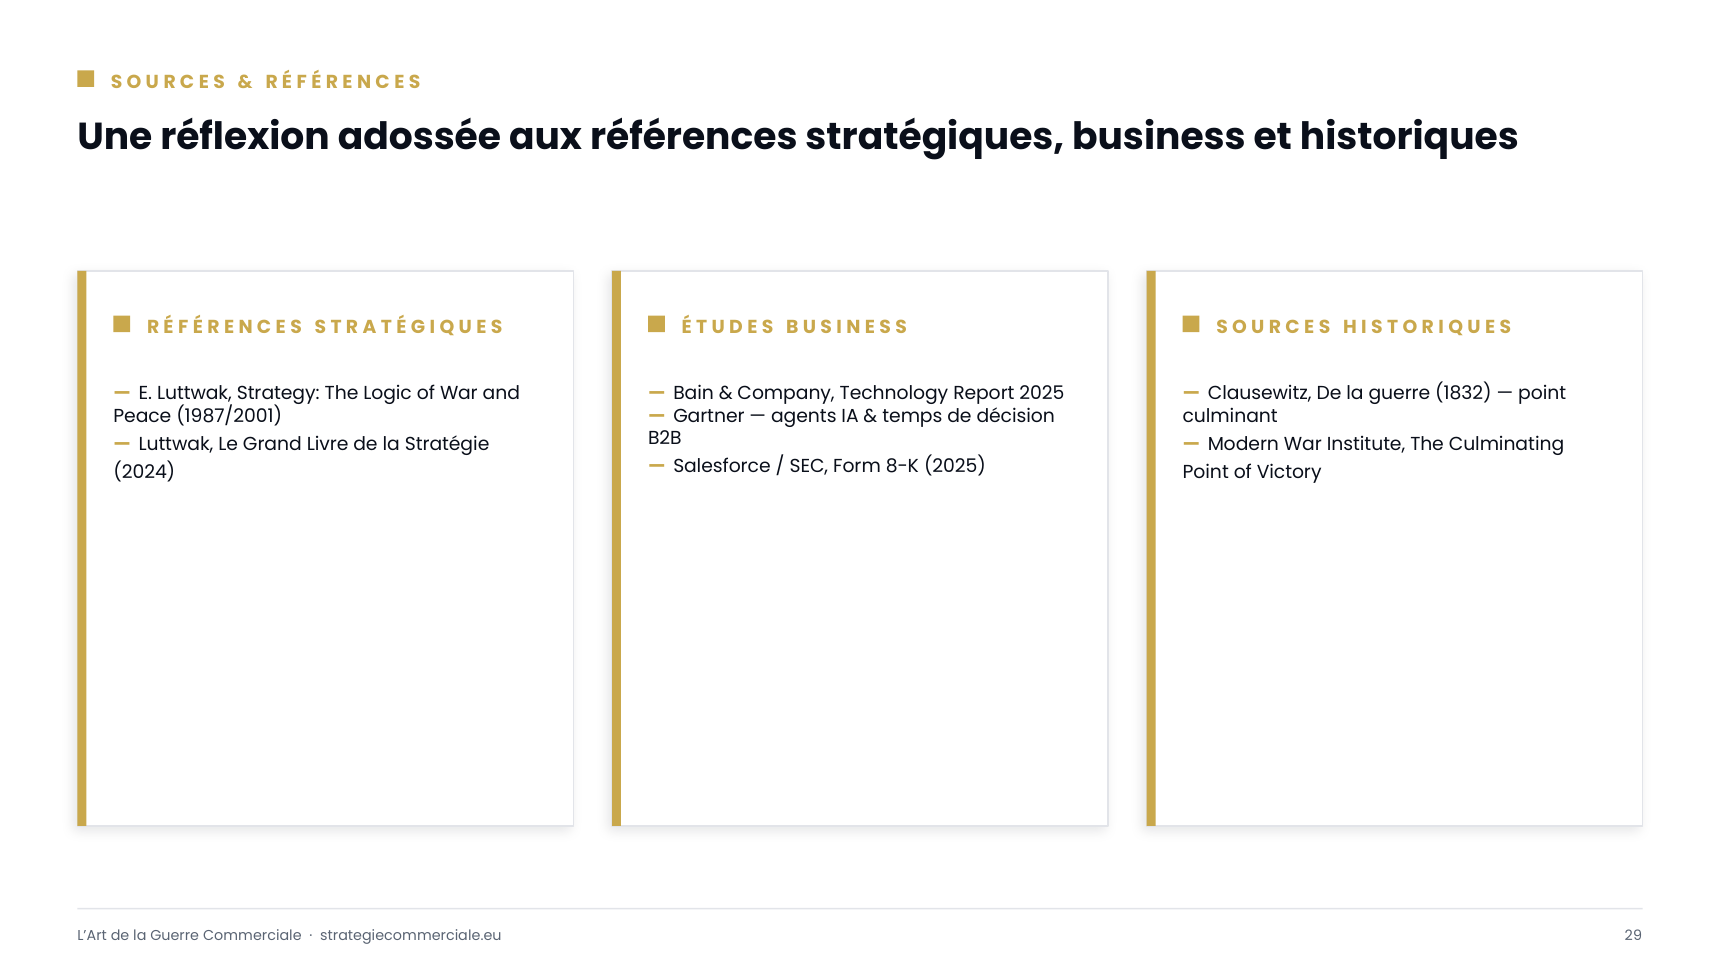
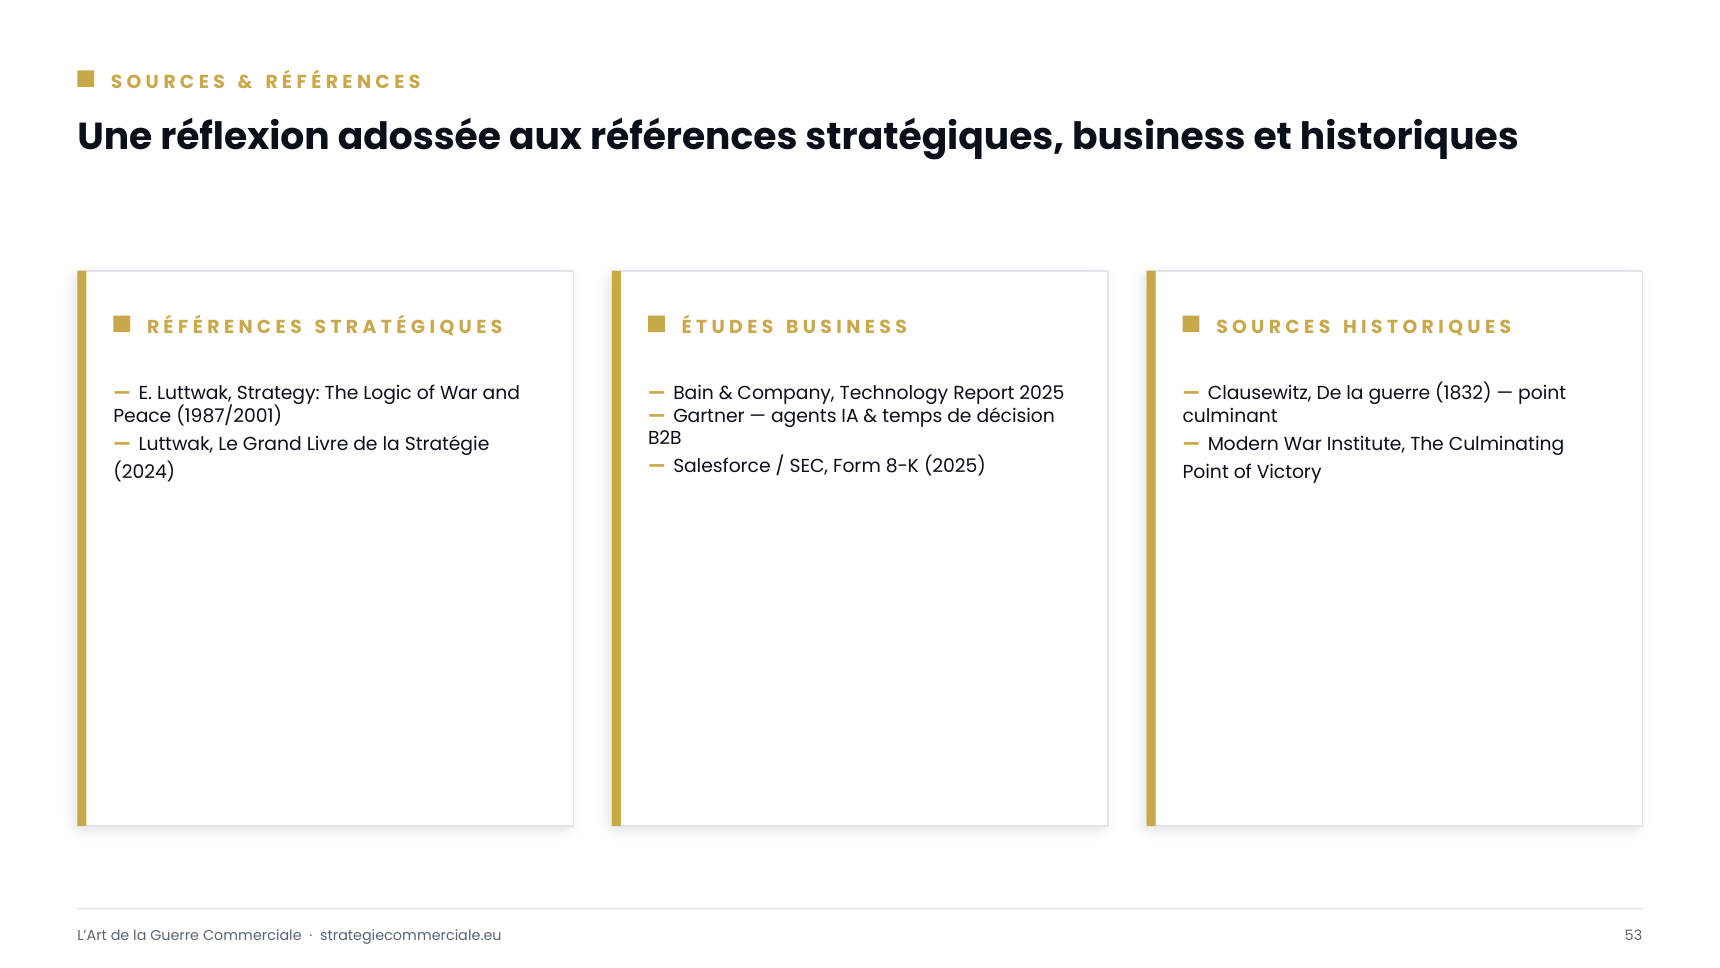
29: 29 -> 53
